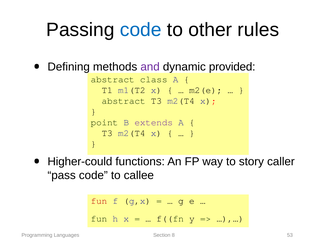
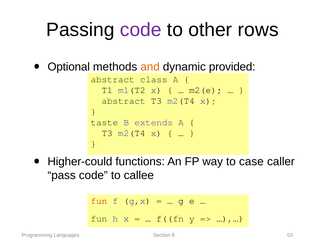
code at (141, 30) colour: blue -> purple
rules: rules -> rows
Defining: Defining -> Optional
and colour: purple -> orange
point: point -> taste
story: story -> case
